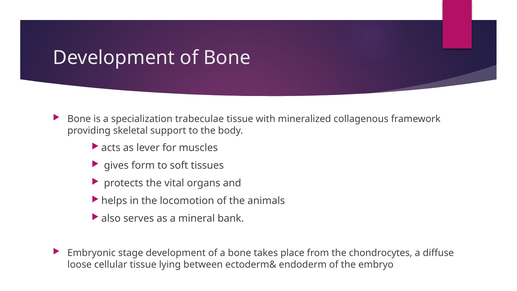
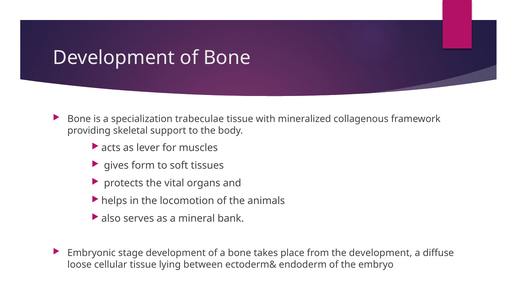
the chondrocytes: chondrocytes -> development
